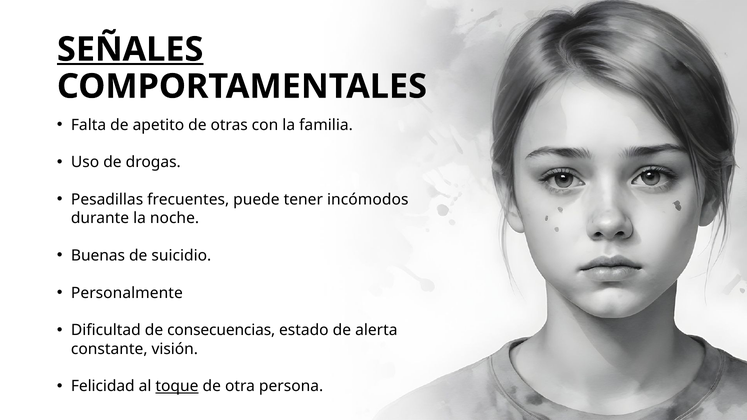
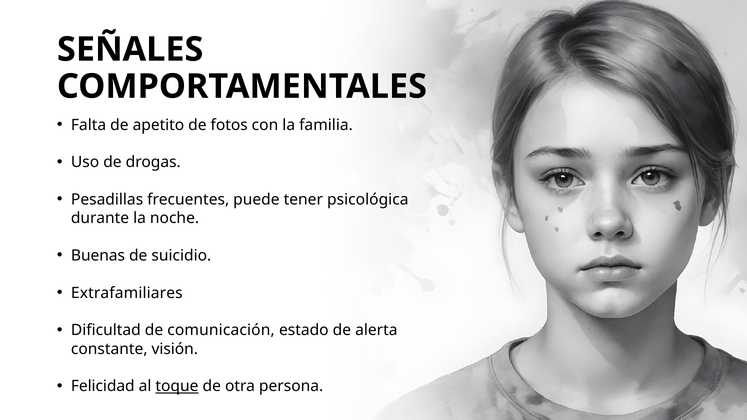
SEÑALES underline: present -> none
otras: otras -> fotos
incómodos: incómodos -> psicológica
Personalmente: Personalmente -> Extrafamiliares
consecuencias: consecuencias -> comunicación
